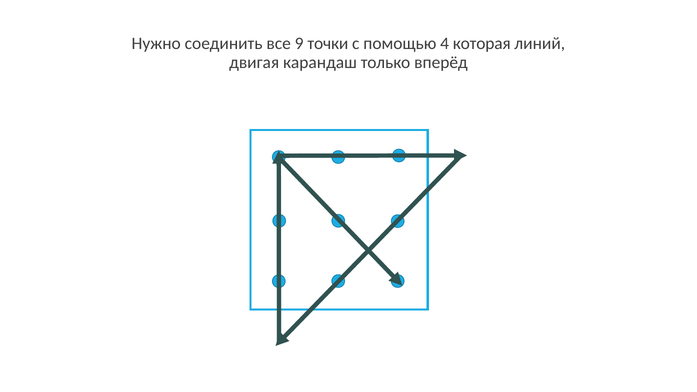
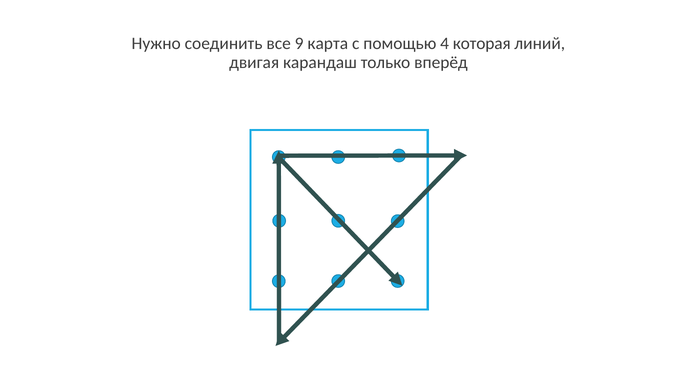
точки: точки -> карта
